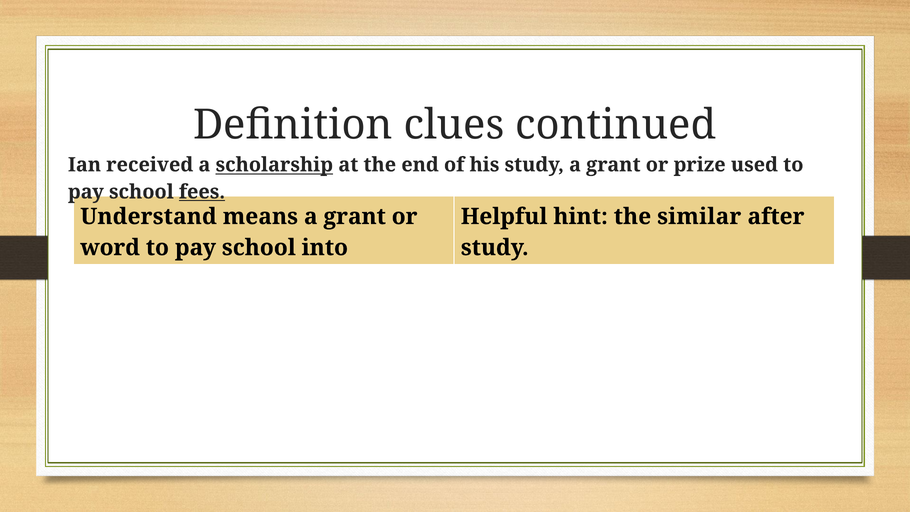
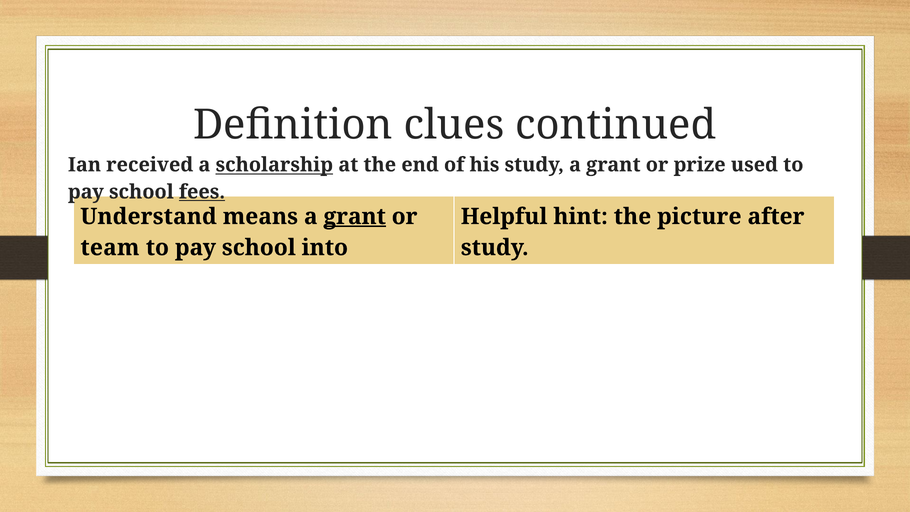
grant at (355, 217) underline: none -> present
similar: similar -> picture
word: word -> team
